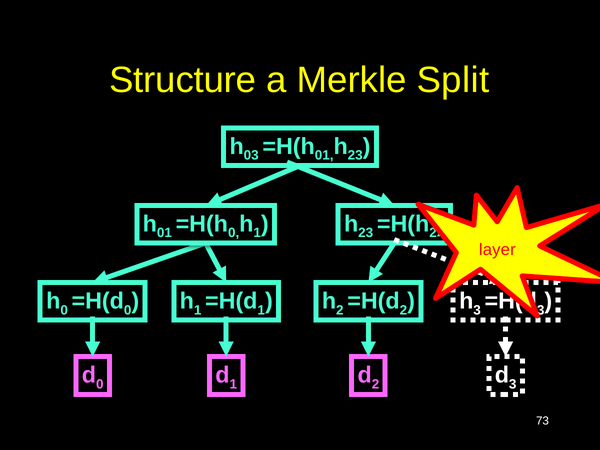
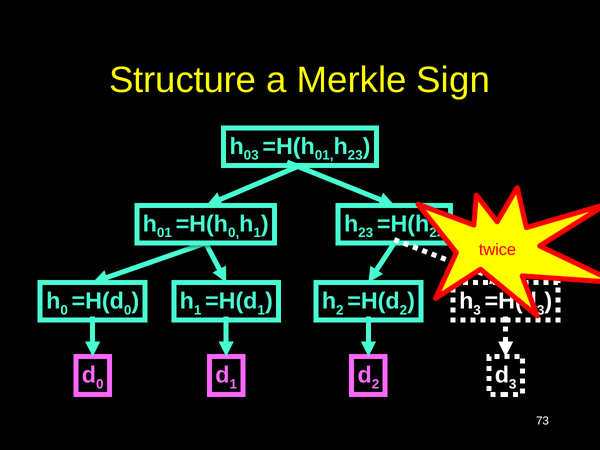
Split: Split -> Sign
layer: layer -> twice
